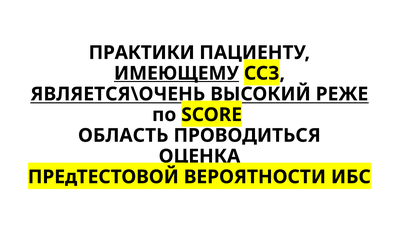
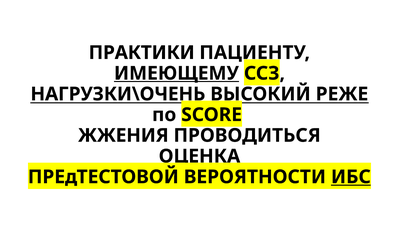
ЯВЛЯЕТСЯ\ОЧЕНЬ: ЯВЛЯЕТСЯ\ОЧЕНЬ -> НАГРУЗКИ\ОЧЕНЬ
ОБЛАСТЬ: ОБЛАСТЬ -> ЖЖЕНИЯ
ИБС underline: none -> present
